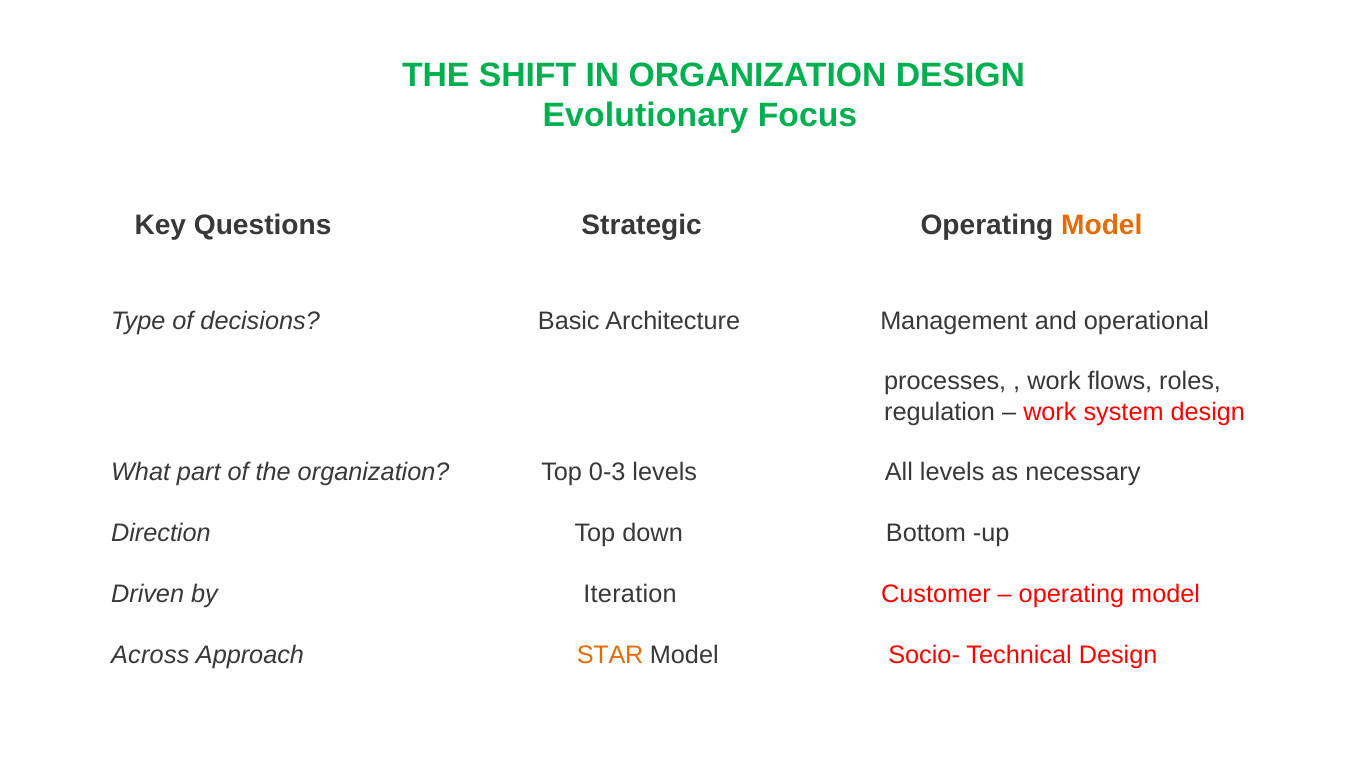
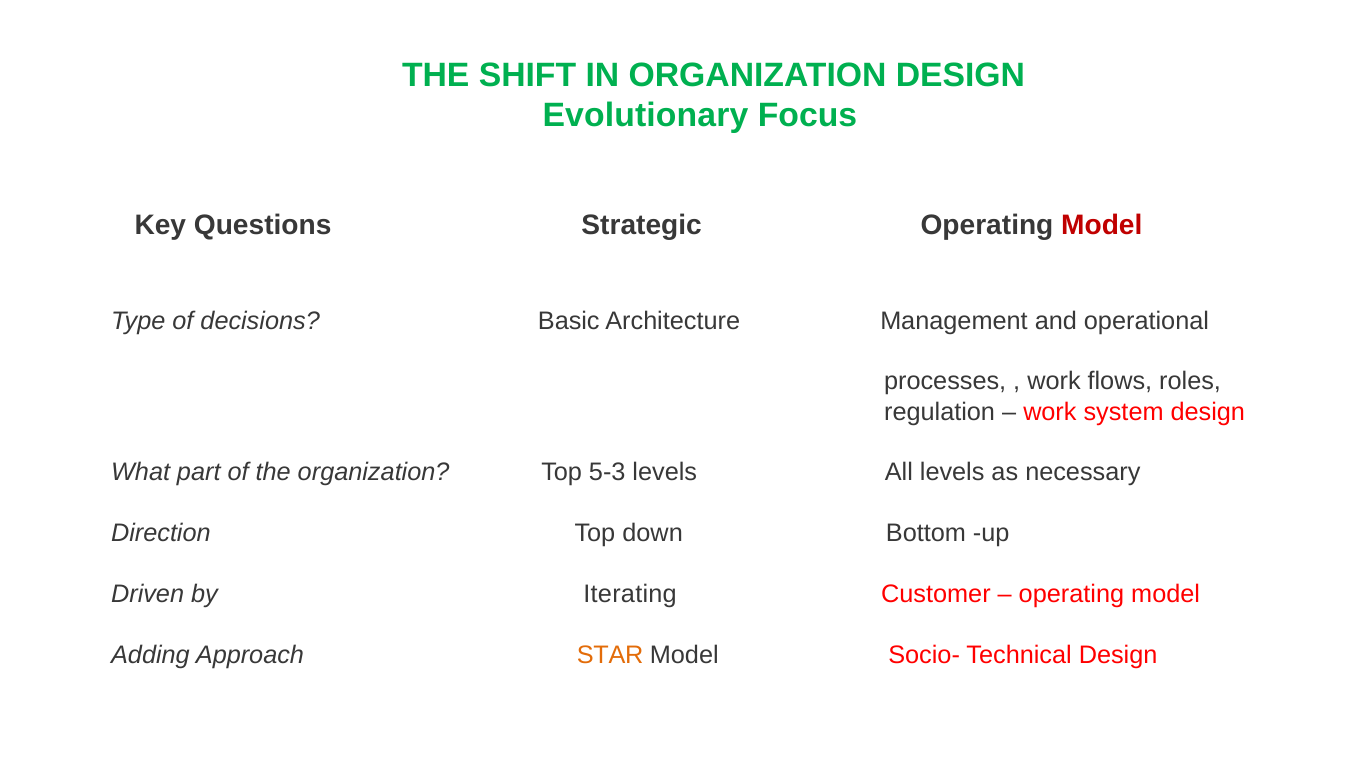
Model at (1102, 225) colour: orange -> red
0-3: 0-3 -> 5-3
Iteration: Iteration -> Iterating
Across: Across -> Adding
